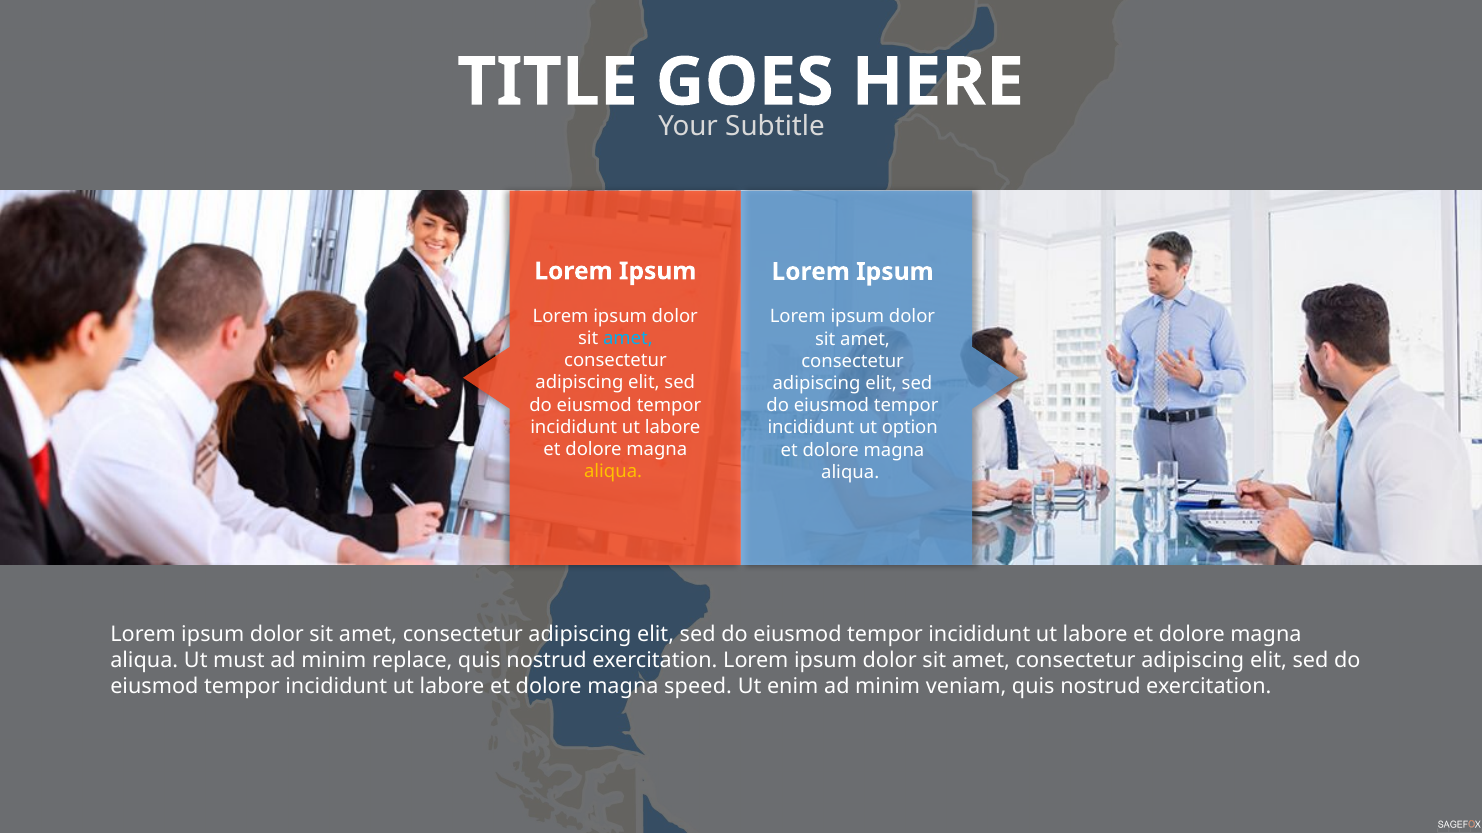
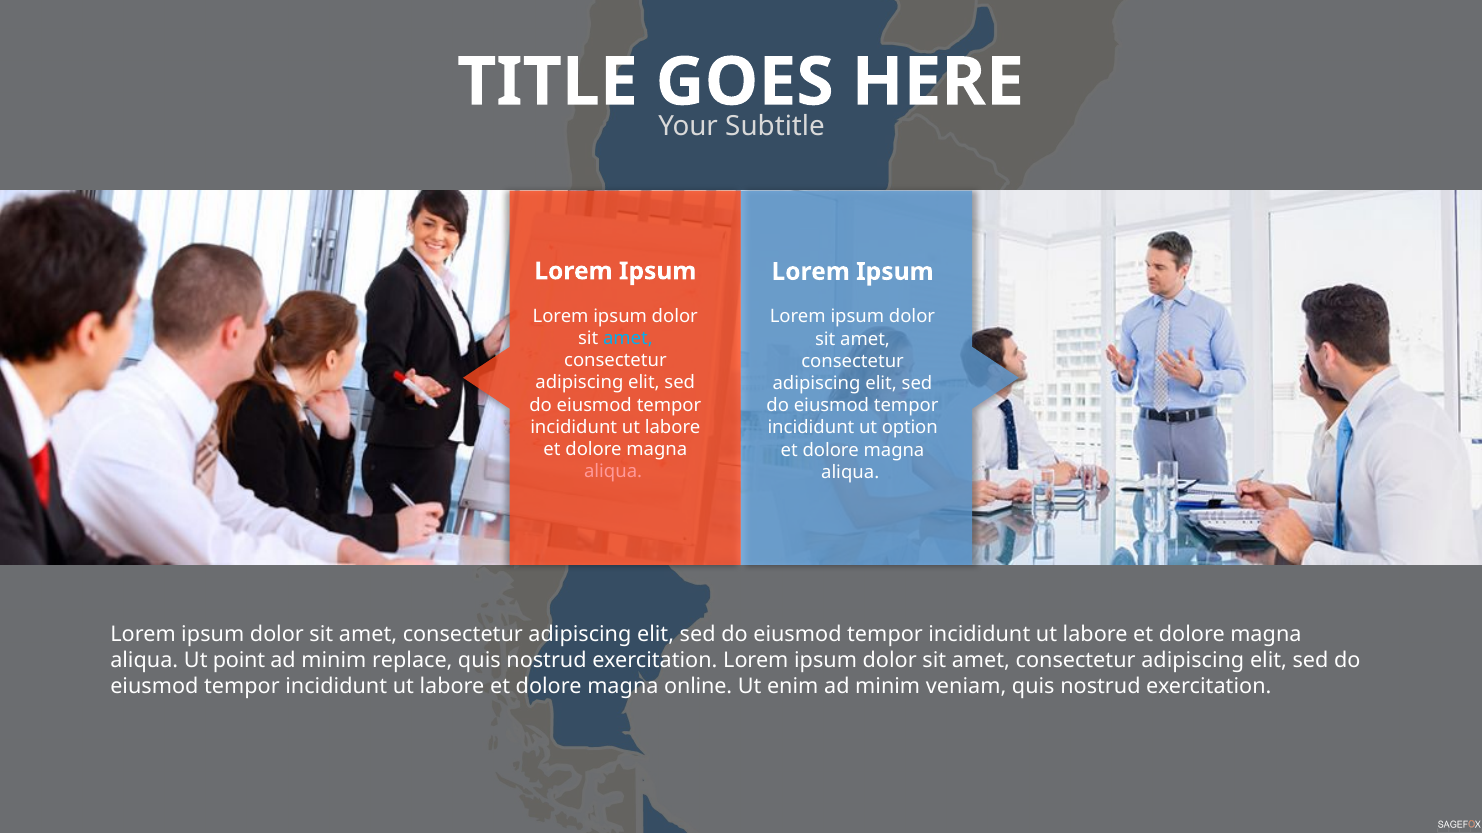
aliqua at (613, 472) colour: yellow -> pink
must: must -> point
speed: speed -> online
